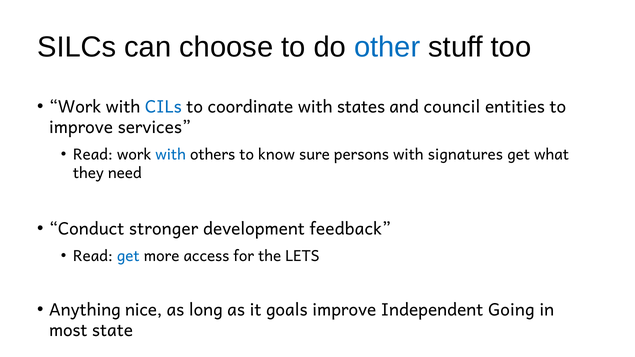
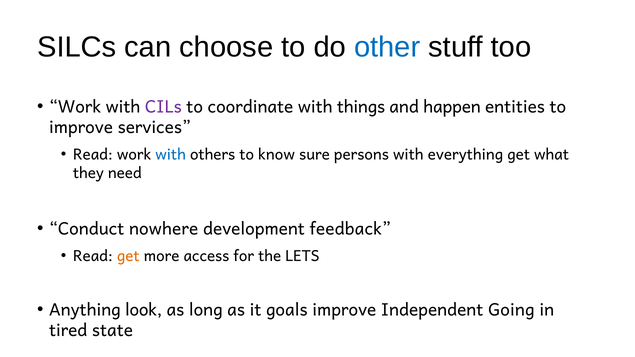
CILs colour: blue -> purple
states: states -> things
council: council -> happen
signatures: signatures -> everything
stronger: stronger -> nowhere
get at (128, 256) colour: blue -> orange
nice: nice -> look
most: most -> tired
